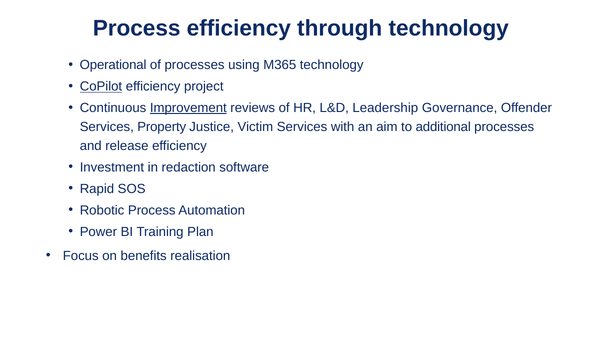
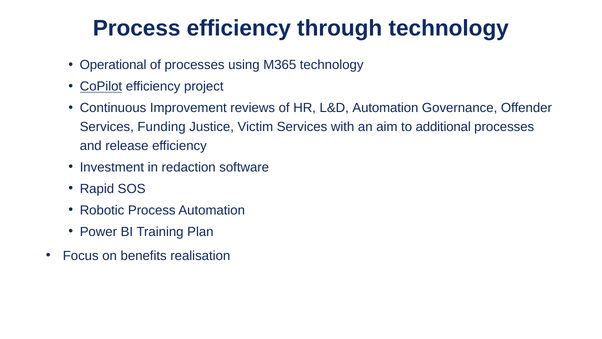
Improvement underline: present -> none
L&D Leadership: Leadership -> Automation
Property: Property -> Funding
